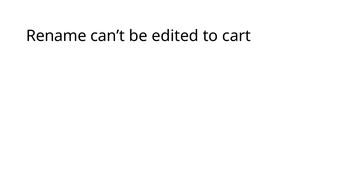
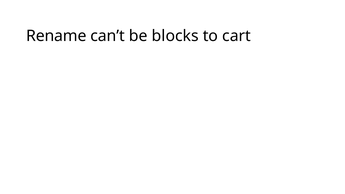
edited: edited -> blocks
